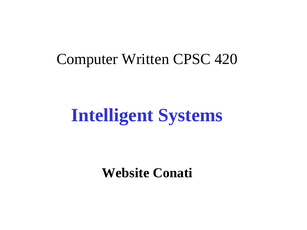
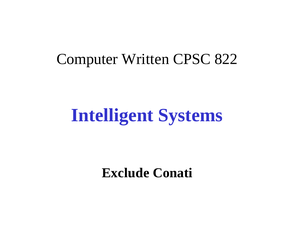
420: 420 -> 822
Website: Website -> Exclude
